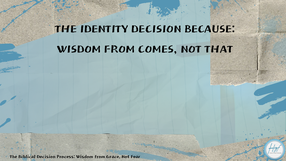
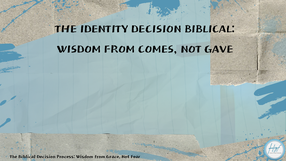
DECISION BECAUSE: BECAUSE -> BIBLICAL
THAT: THAT -> GAVE
